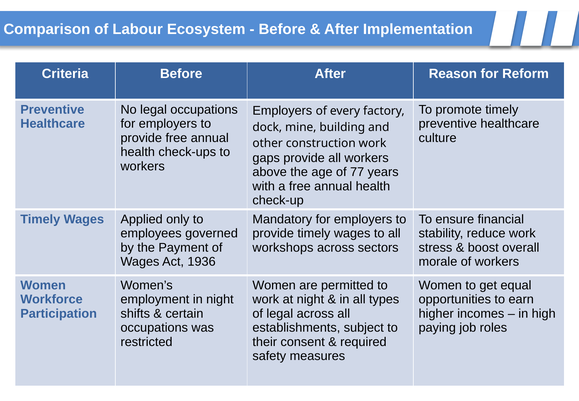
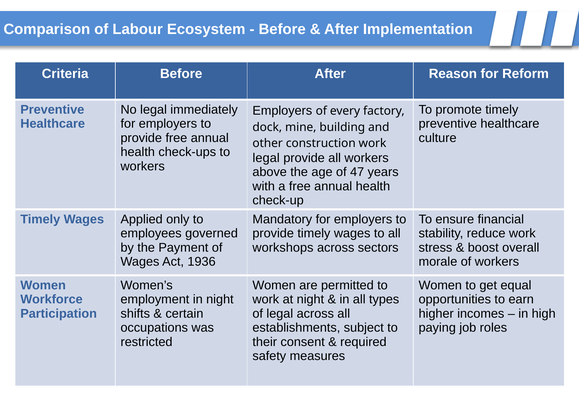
legal occupations: occupations -> immediately
gaps at (266, 158): gaps -> legal
77: 77 -> 47
